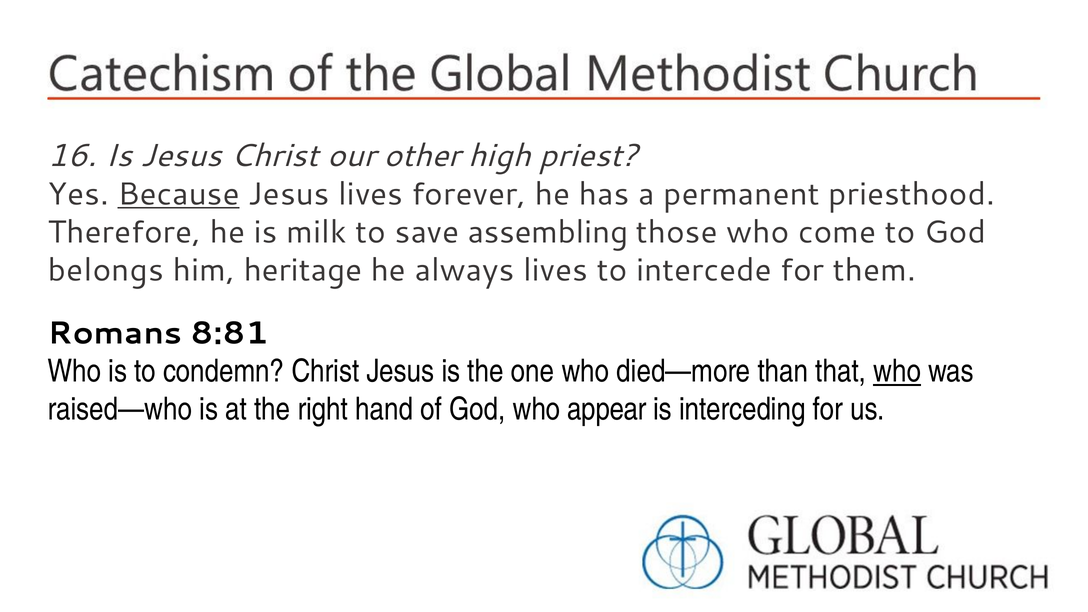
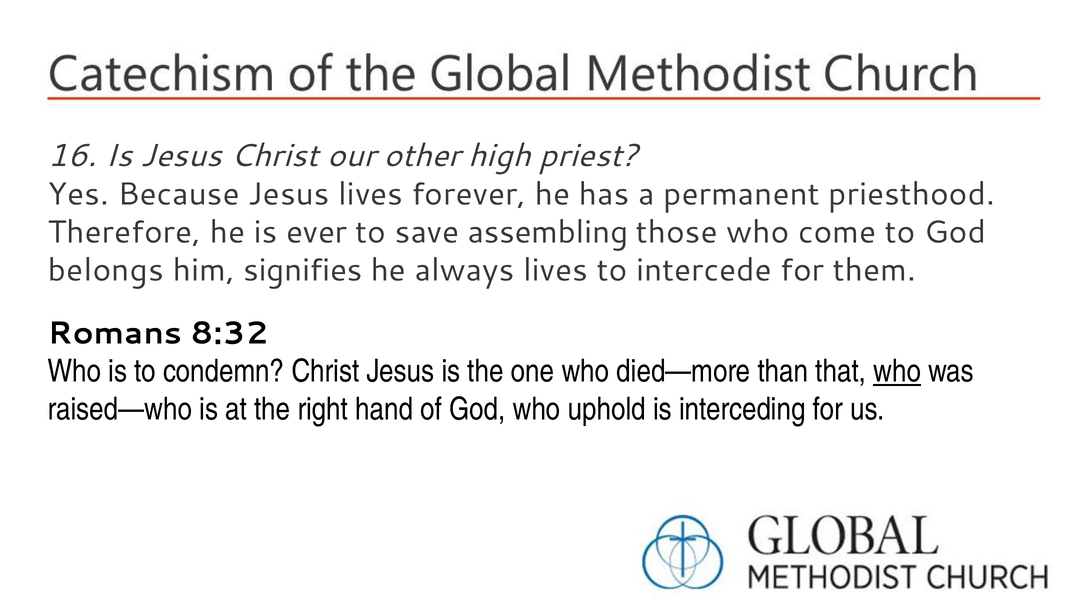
Because underline: present -> none
milk: milk -> ever
heritage: heritage -> signifies
8:81: 8:81 -> 8:32
appear: appear -> uphold
